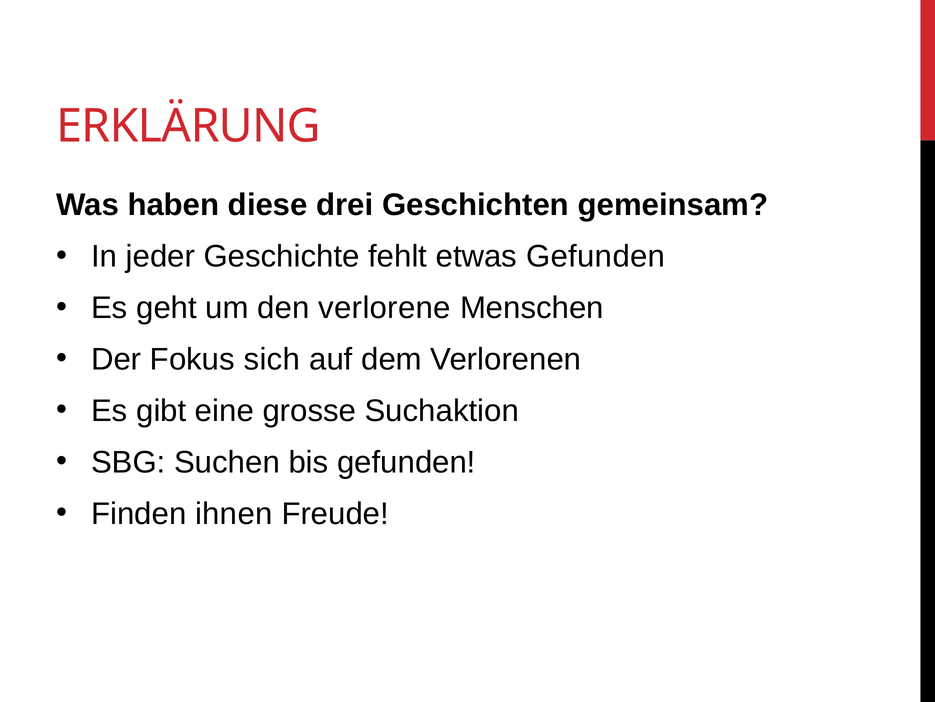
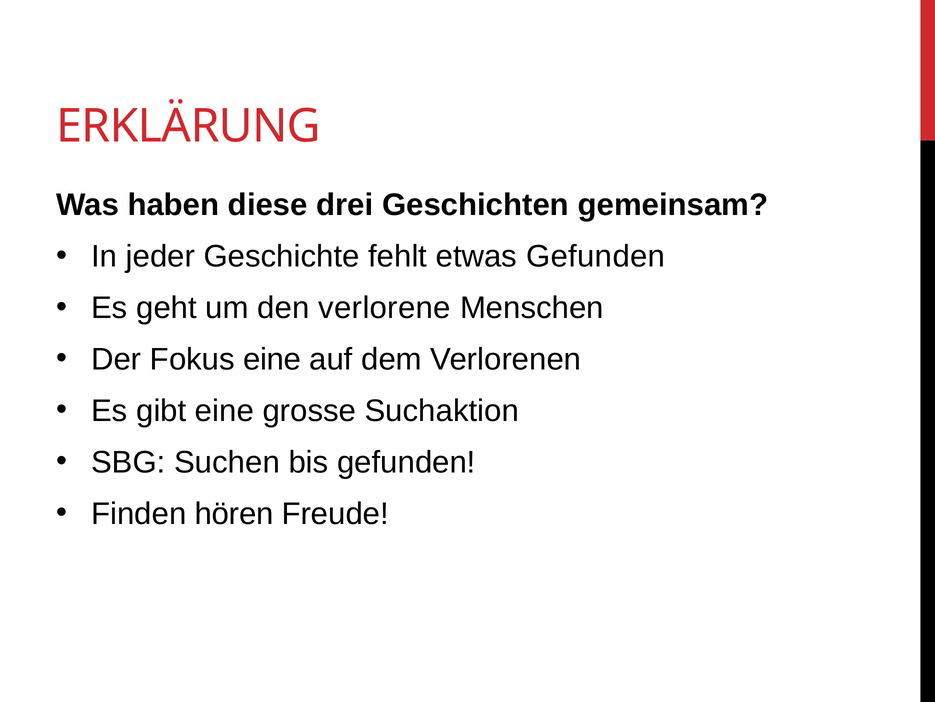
Fokus sich: sich -> eine
ihnen: ihnen -> hören
